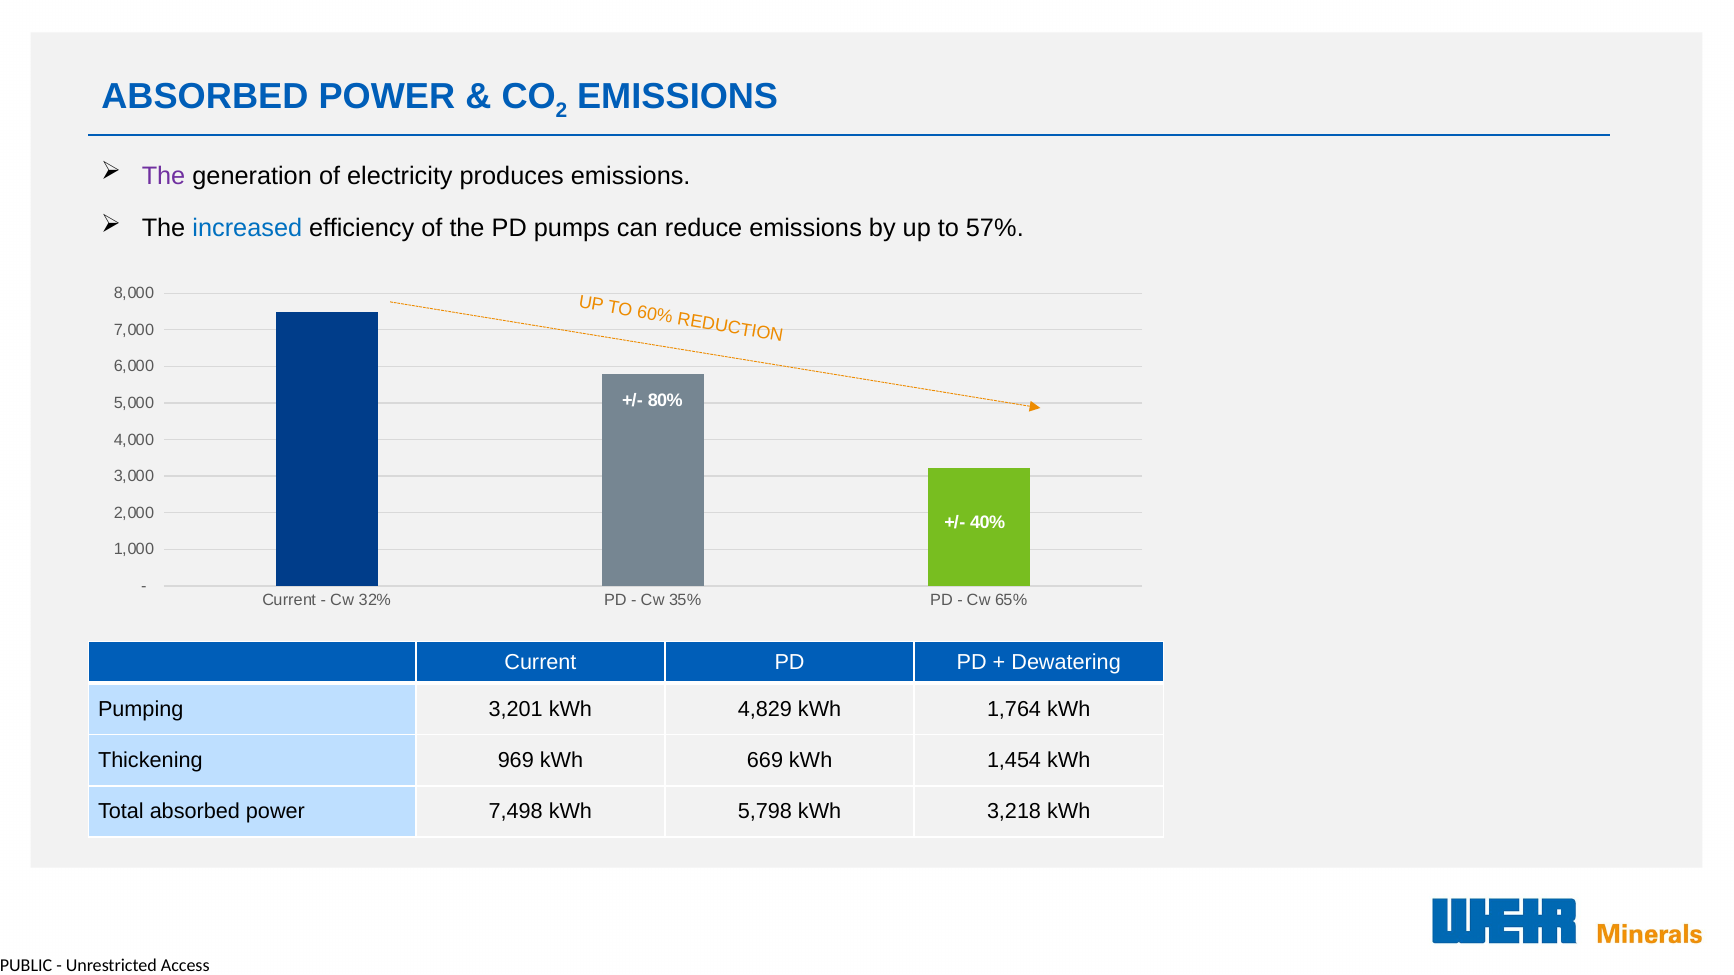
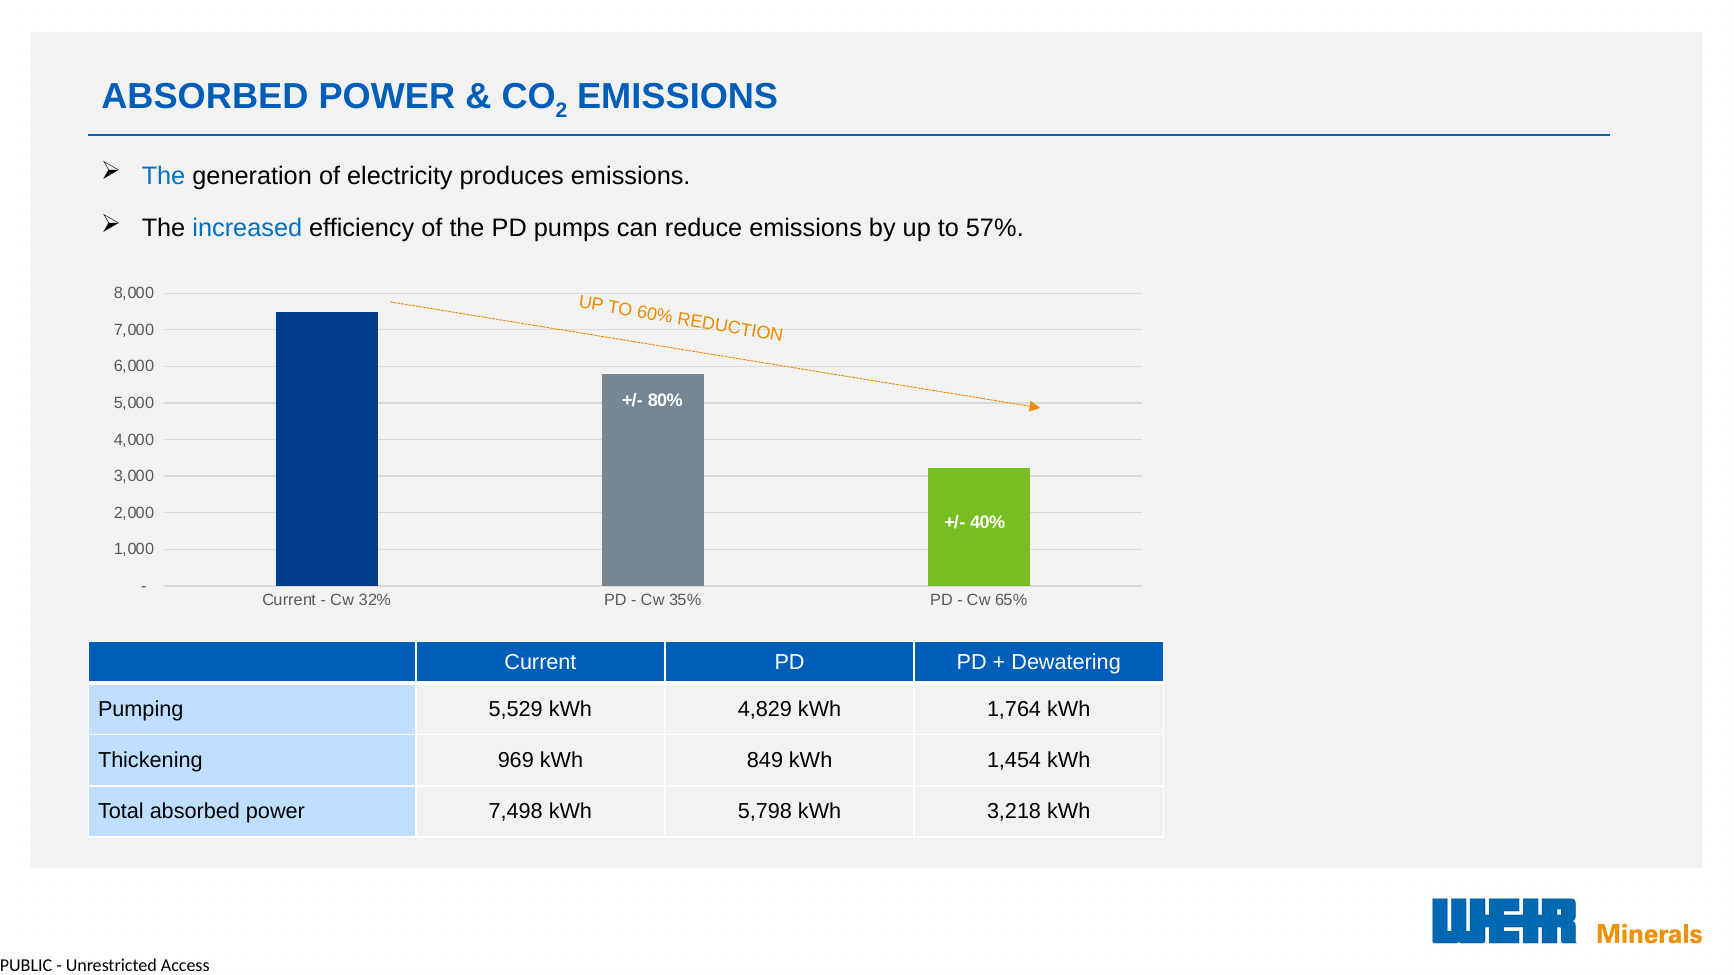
The at (164, 176) colour: purple -> blue
3,201: 3,201 -> 5,529
669: 669 -> 849
